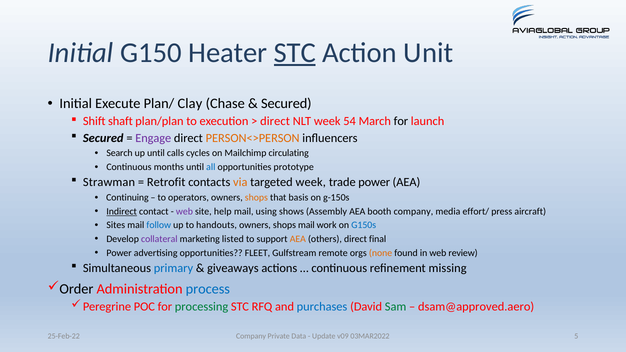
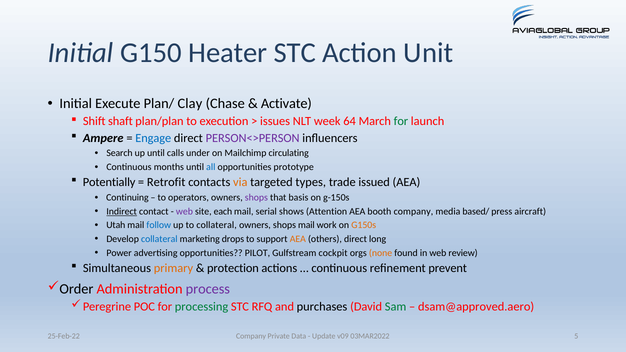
STC at (295, 53) underline: present -> none
Secured at (286, 104): Secured -> Activate
direct at (275, 121): direct -> issues
54: 54 -> 64
for at (401, 121) colour: black -> green
Secured at (103, 138): Secured -> Ampere
Engage colour: purple -> blue
PERSON<>PERSON colour: orange -> purple
cycles: cycles -> under
Strawman: Strawman -> Potentially
targeted week: week -> types
trade power: power -> issued
shops at (256, 198) colour: orange -> purple
help: help -> each
using: using -> serial
Assembly: Assembly -> Attention
effort/: effort/ -> based/
Sites: Sites -> Utah
to handouts: handouts -> collateral
G150s colour: blue -> orange
collateral at (159, 239) colour: purple -> blue
listed: listed -> drops
final: final -> long
FLEET: FLEET -> PILOT
remote: remote -> cockpit
primary colour: blue -> orange
giveaways: giveaways -> protection
missing: missing -> prevent
process colour: blue -> purple
purchases colour: blue -> black
